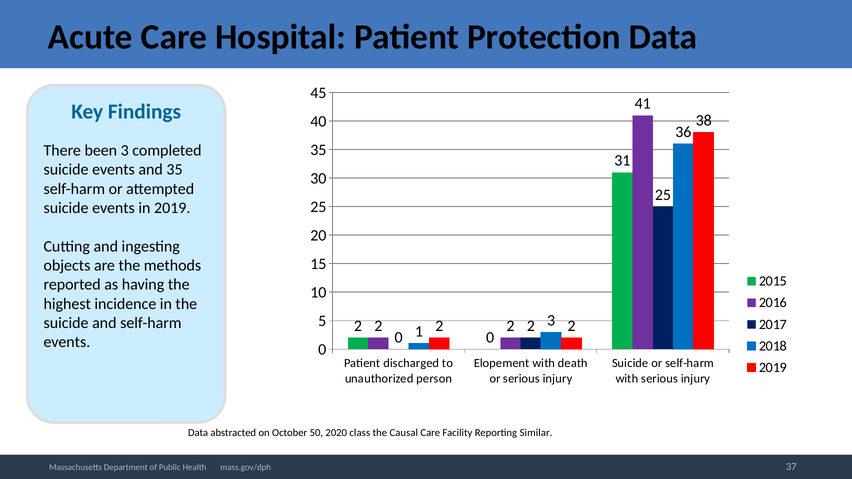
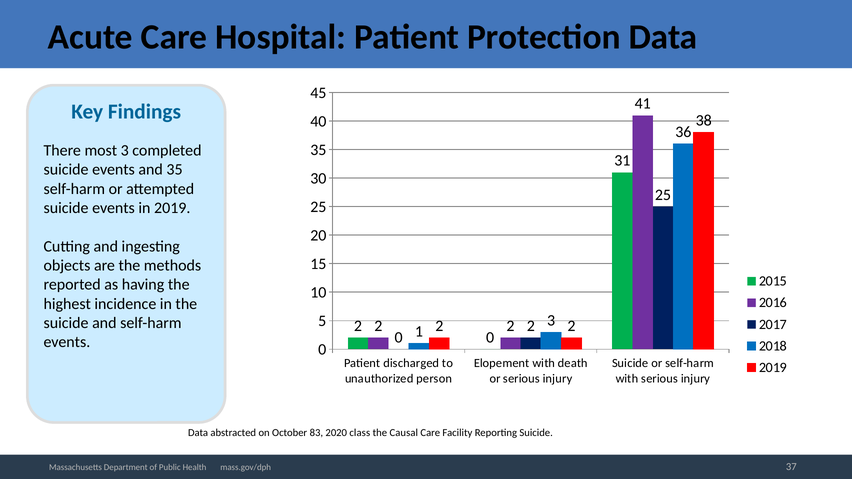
been: been -> most
50: 50 -> 83
Reporting Similar: Similar -> Suicide
